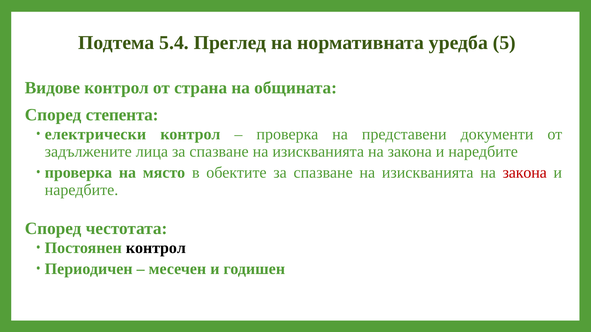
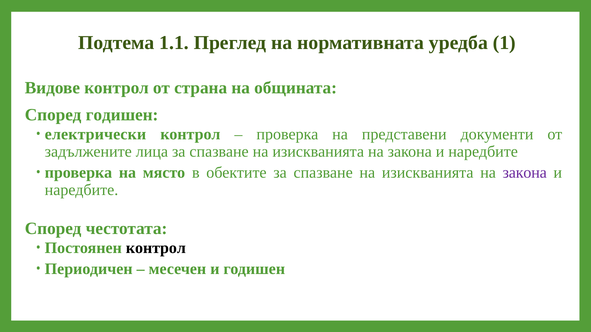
5.4: 5.4 -> 1.1
5: 5 -> 1
Според степента: степента -> годишен
закона at (525, 173) colour: red -> purple
